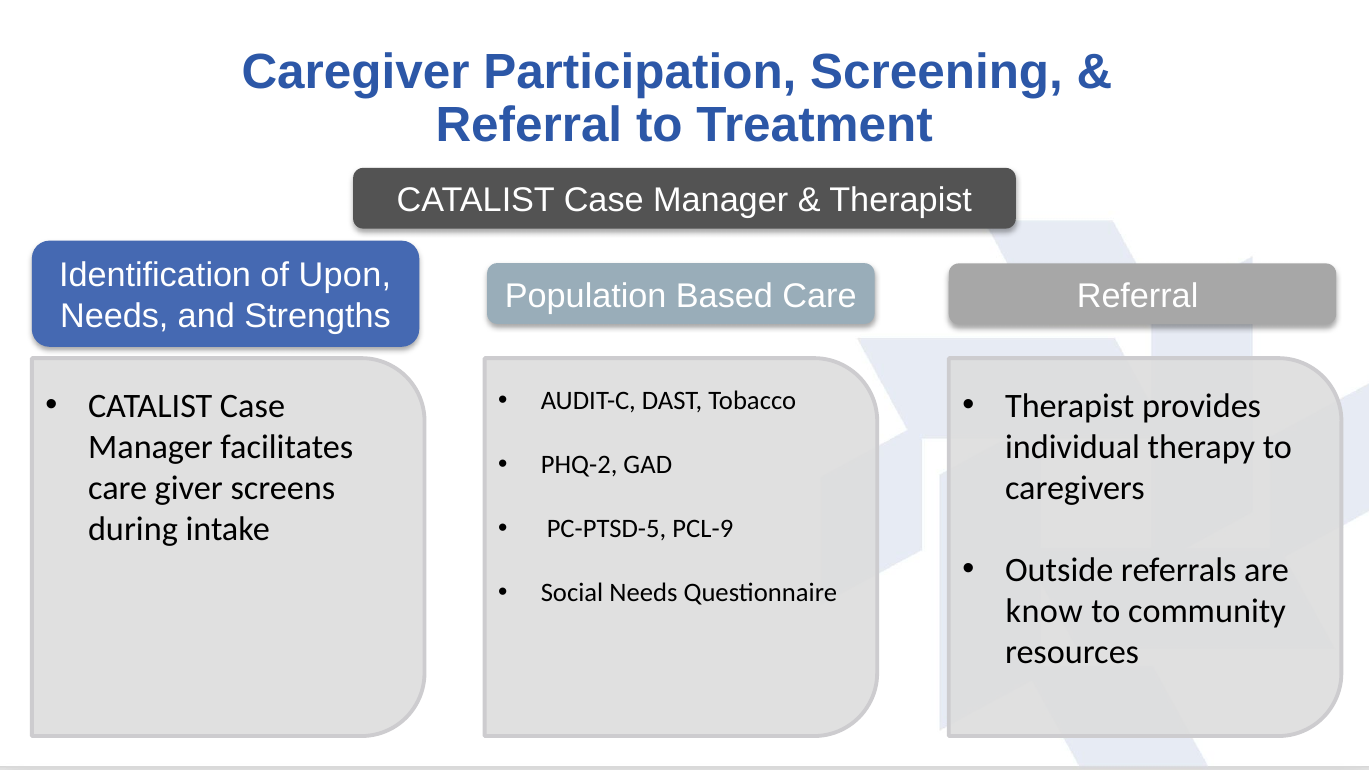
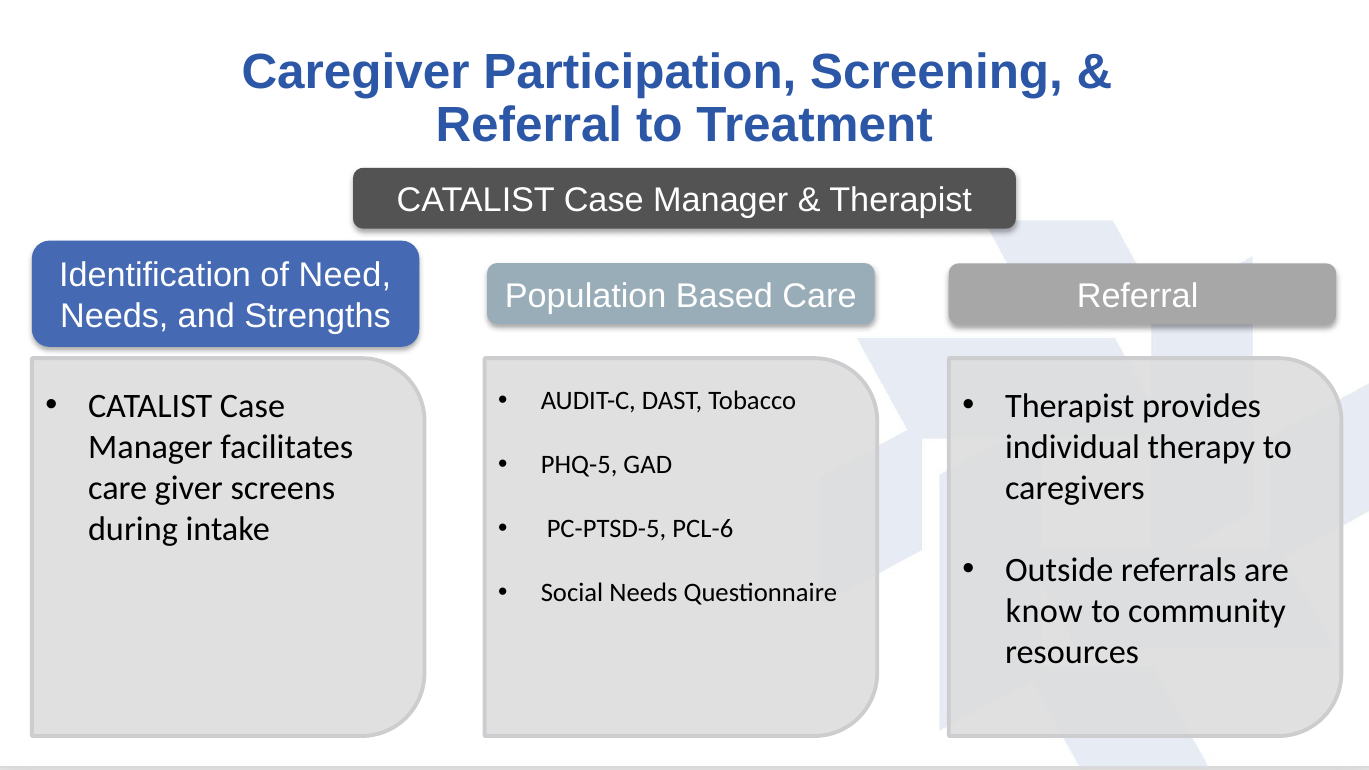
Upon: Upon -> Need
PHQ-2: PHQ-2 -> PHQ-5
PCL-9: PCL-9 -> PCL-6
